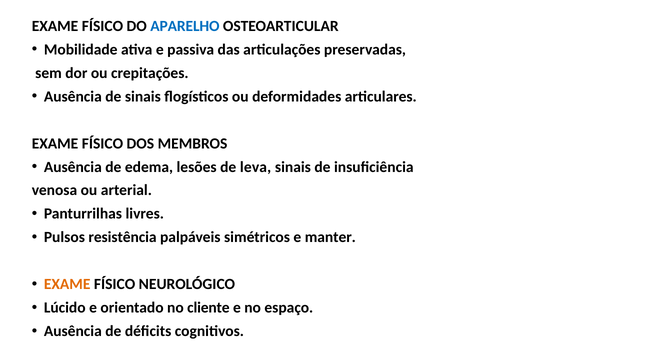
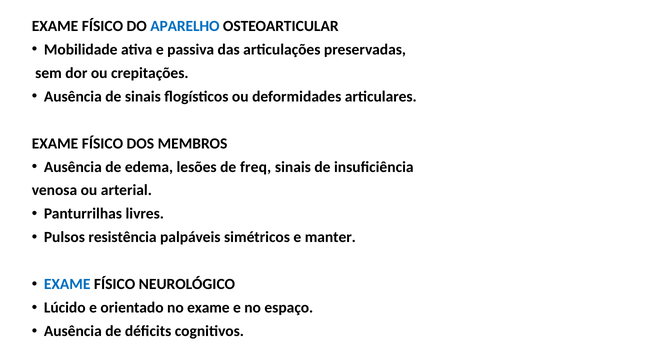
leva: leva -> freq
EXAME at (67, 284) colour: orange -> blue
no cliente: cliente -> exame
